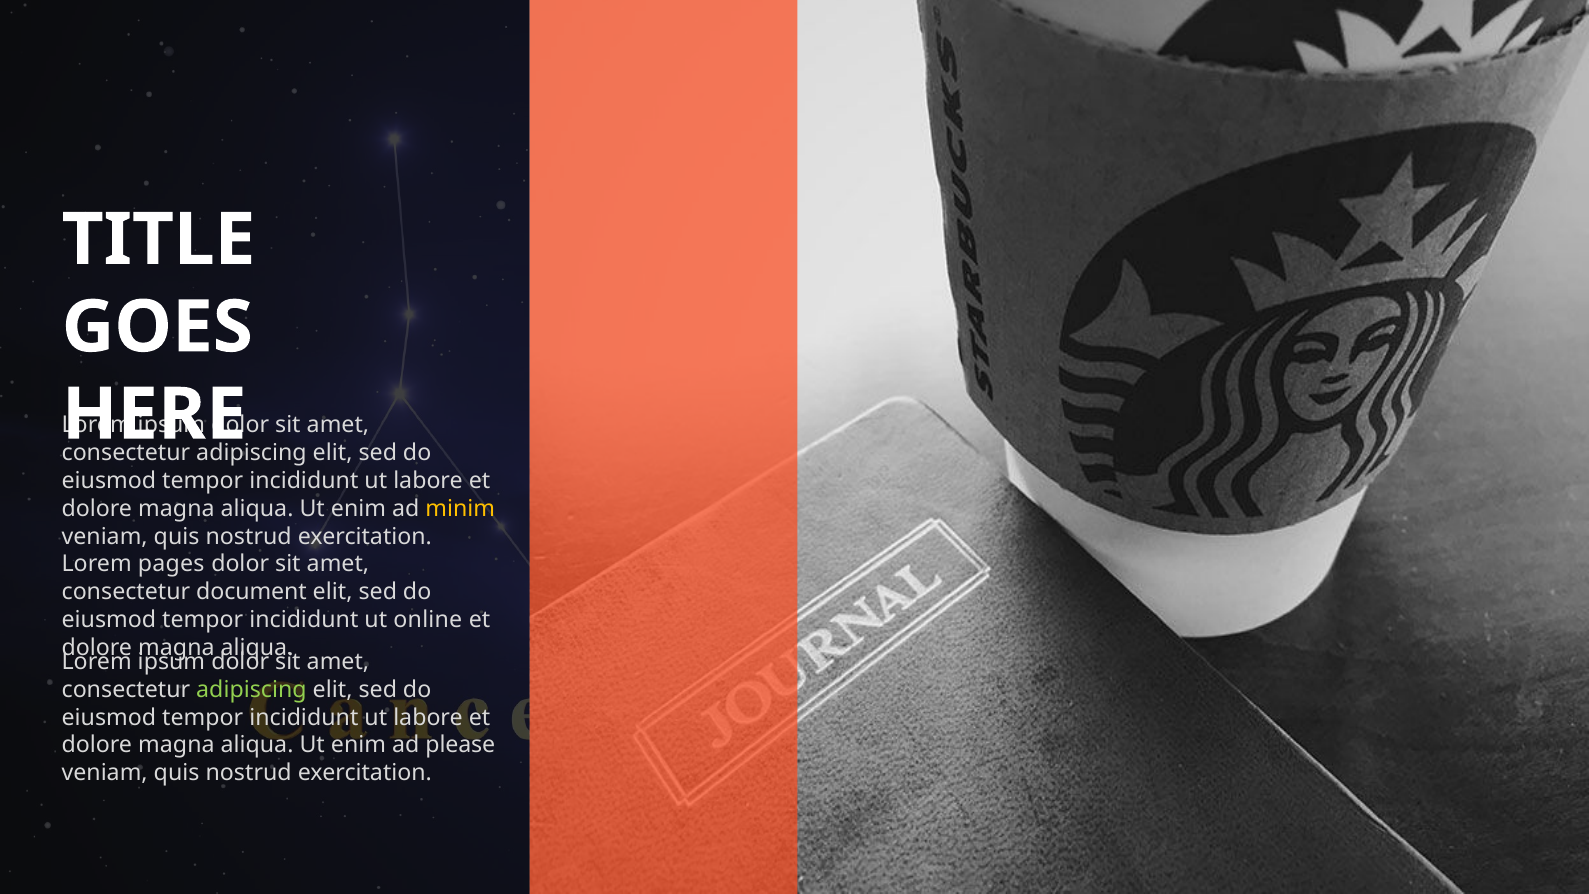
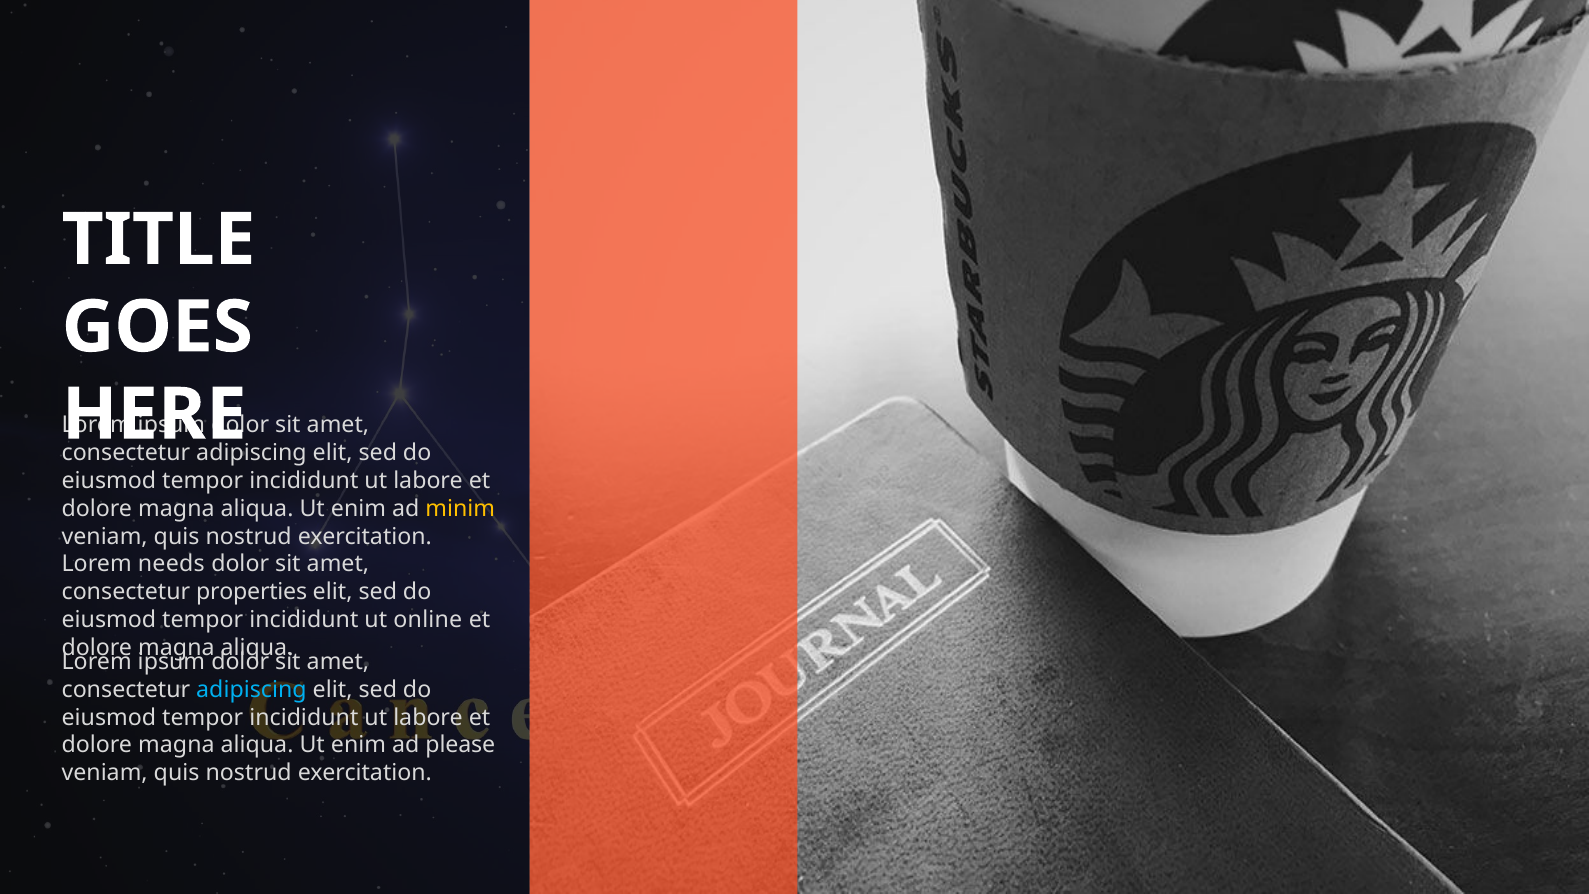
pages: pages -> needs
document: document -> properties
adipiscing at (251, 690) colour: light green -> light blue
